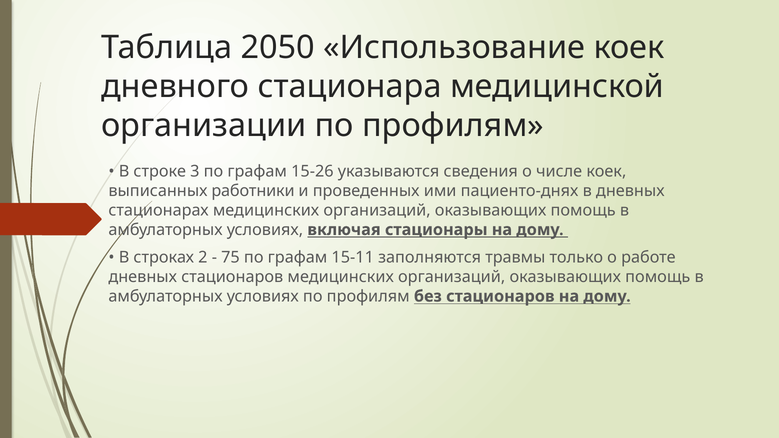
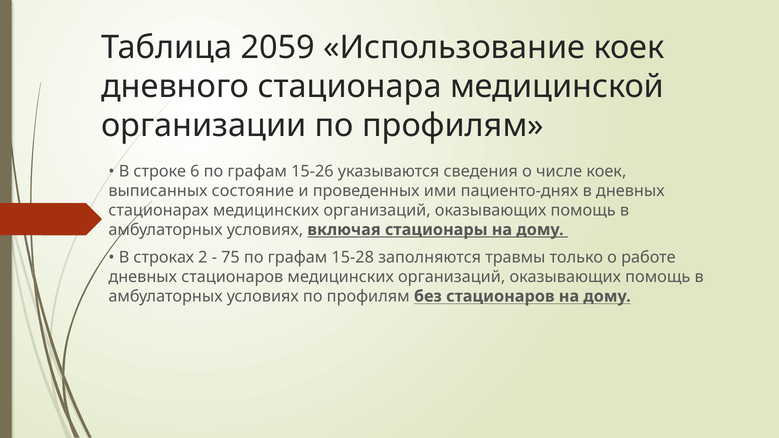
2050: 2050 -> 2059
3: 3 -> 6
работники: работники -> состояние
15-11: 15-11 -> 15-28
